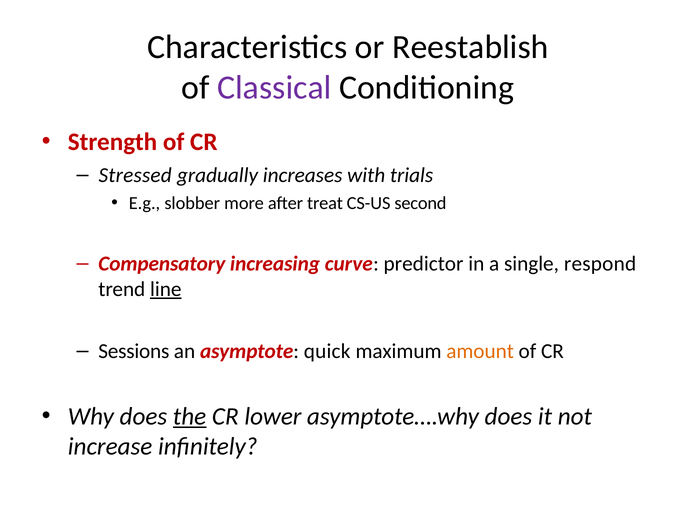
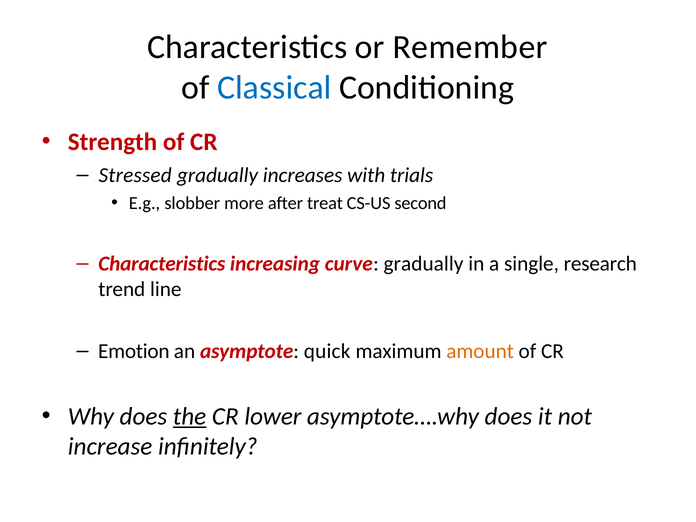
Reestablish: Reestablish -> Remember
Classical colour: purple -> blue
Compensatory at (162, 264): Compensatory -> Characteristics
curve predictor: predictor -> gradually
respond: respond -> research
line underline: present -> none
Sessions: Sessions -> Emotion
